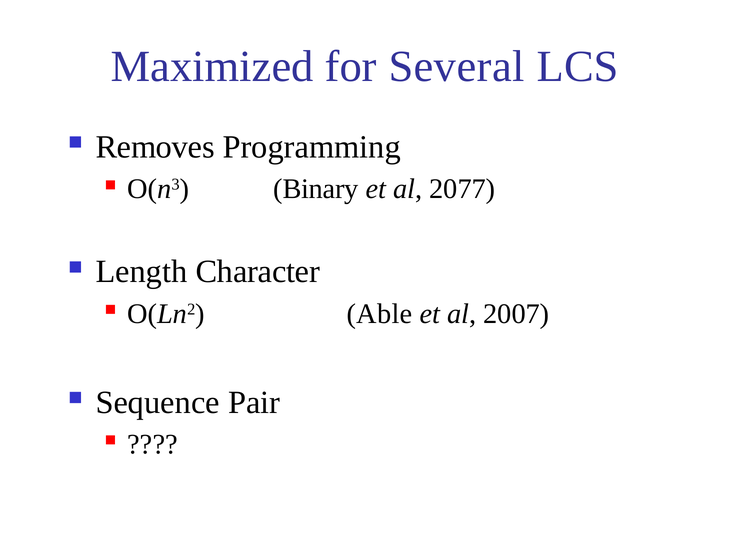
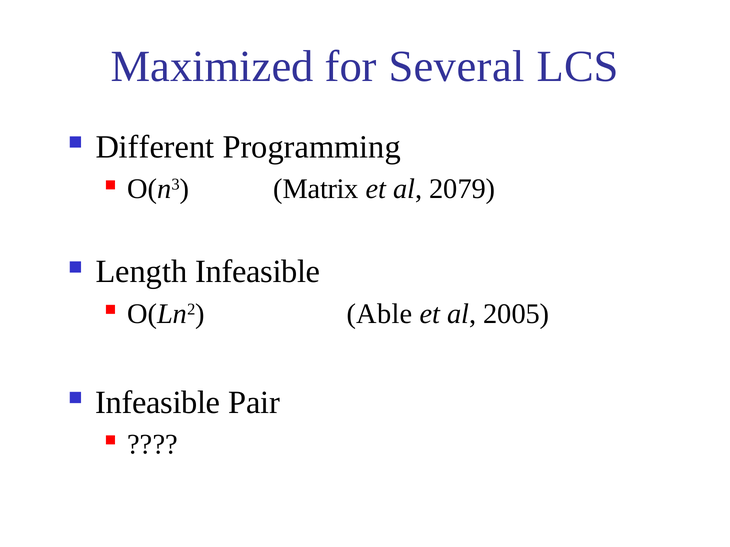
Removes: Removes -> Different
Binary: Binary -> Matrix
2077: 2077 -> 2079
Length Character: Character -> Infeasible
2007: 2007 -> 2005
Sequence at (158, 403): Sequence -> Infeasible
